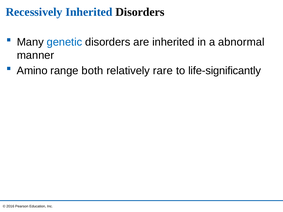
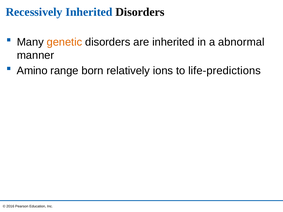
genetic colour: blue -> orange
both: both -> born
rare: rare -> ions
life-significantly: life-significantly -> life-predictions
